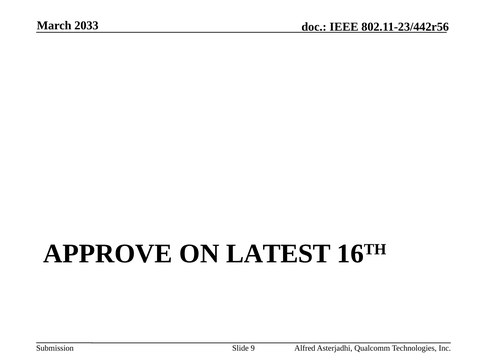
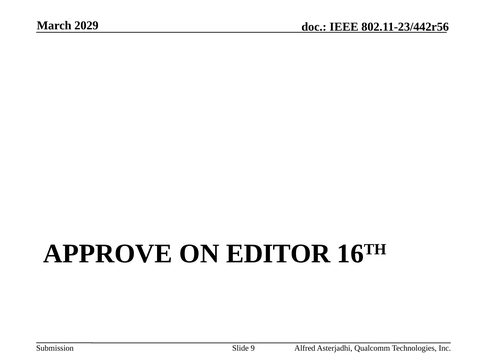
2033: 2033 -> 2029
LATEST: LATEST -> EDITOR
